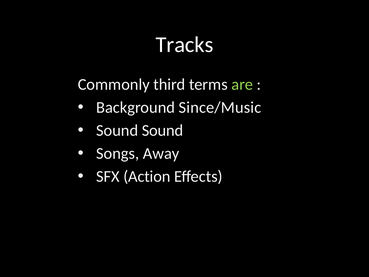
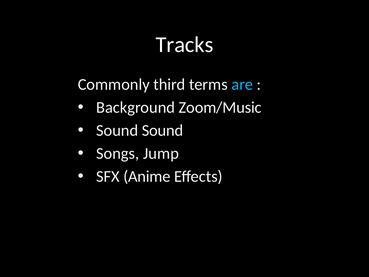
are colour: light green -> light blue
Since/Music: Since/Music -> Zoom/Music
Away: Away -> Jump
Action: Action -> Anime
